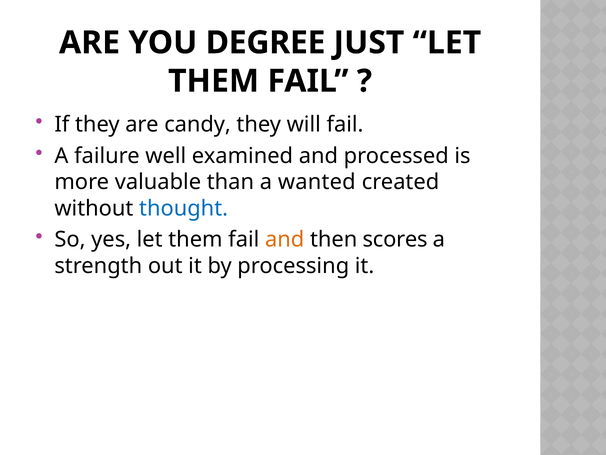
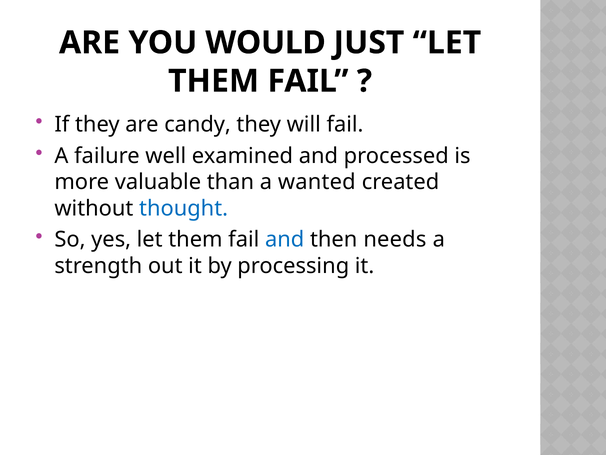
DEGREE: DEGREE -> WOULD
and at (285, 239) colour: orange -> blue
scores: scores -> needs
